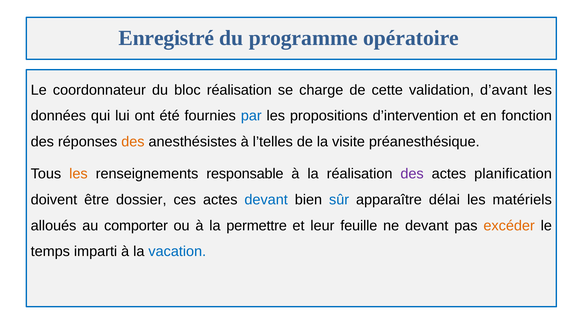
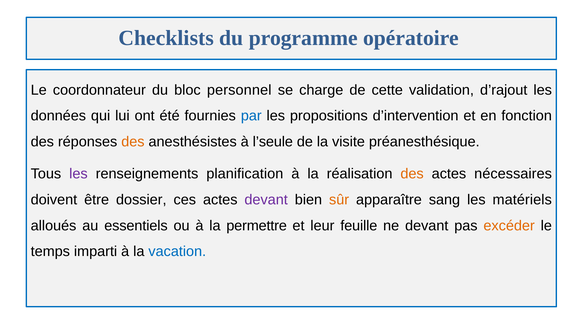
Enregistré: Enregistré -> Checklists
bloc réalisation: réalisation -> personnel
d’avant: d’avant -> d’rajout
l’telles: l’telles -> l’seule
les at (78, 174) colour: orange -> purple
responsable: responsable -> planification
des at (412, 174) colour: purple -> orange
planification: planification -> nécessaires
devant at (266, 200) colour: blue -> purple
sûr colour: blue -> orange
délai: délai -> sang
comporter: comporter -> essentiels
